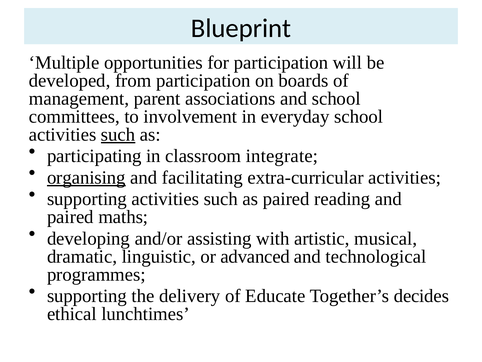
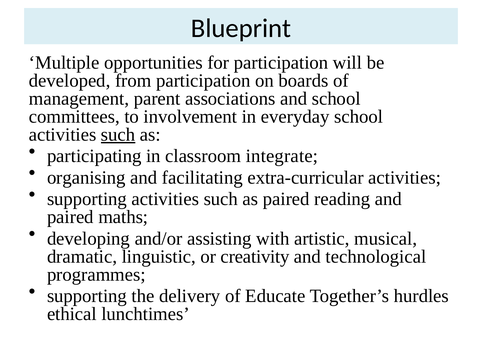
organising underline: present -> none
advanced: advanced -> creativity
decides: decides -> hurdles
